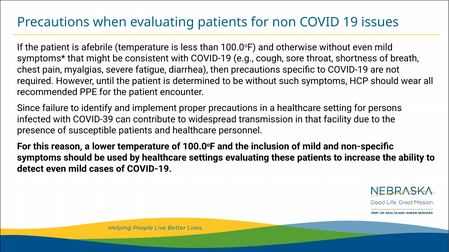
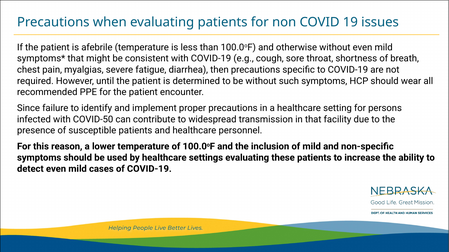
COVID-39: COVID-39 -> COVID-50
